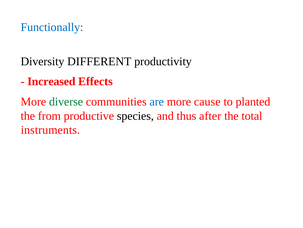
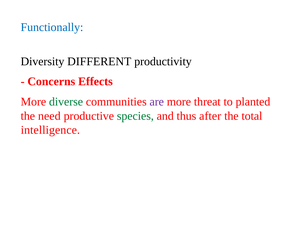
Increased: Increased -> Concerns
are colour: blue -> purple
cause: cause -> threat
from: from -> need
species colour: black -> green
instruments: instruments -> intelligence
